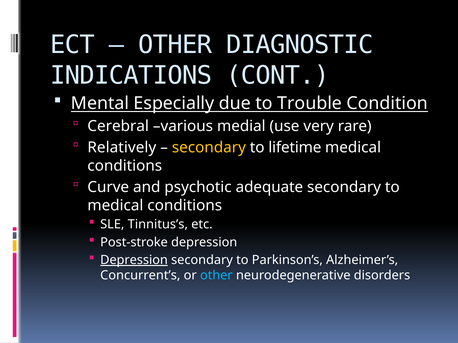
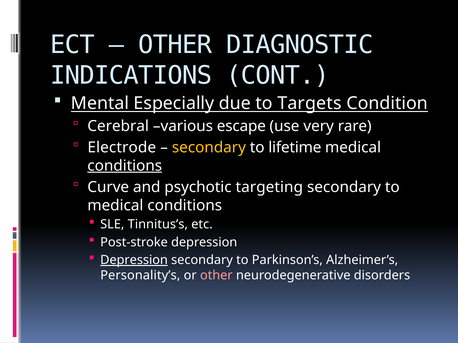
Trouble: Trouble -> Targets
medial: medial -> escape
Relatively: Relatively -> Electrode
conditions at (125, 166) underline: none -> present
adequate: adequate -> targeting
Concurrent’s: Concurrent’s -> Personality’s
other at (216, 276) colour: light blue -> pink
